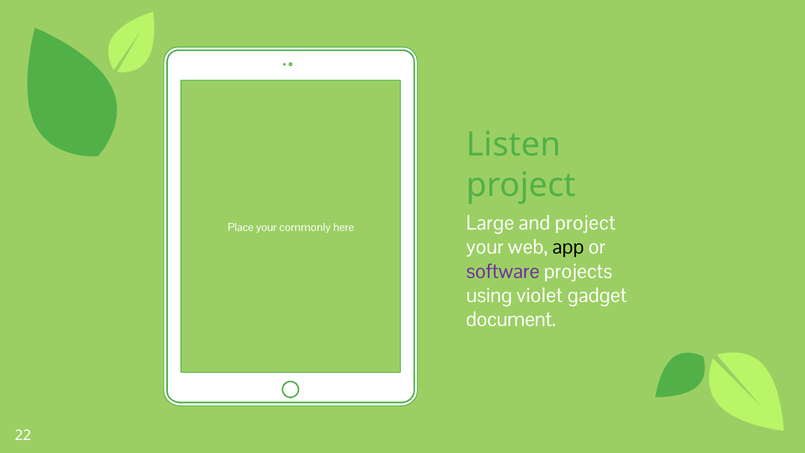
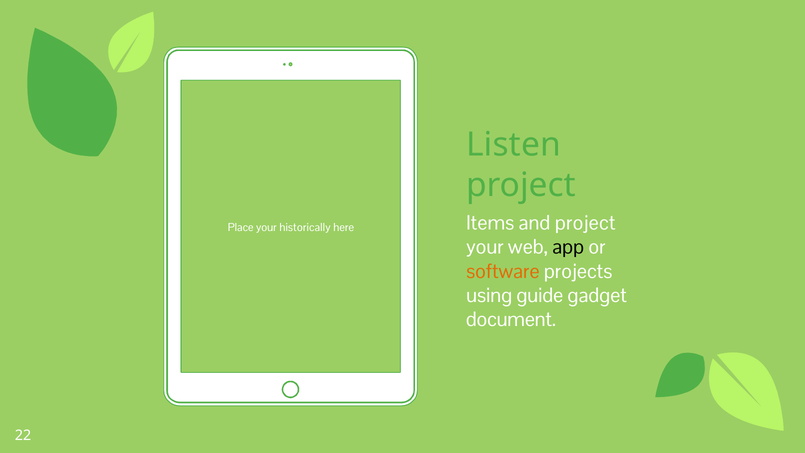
Large: Large -> Items
commonly: commonly -> historically
software colour: purple -> orange
violet: violet -> guide
